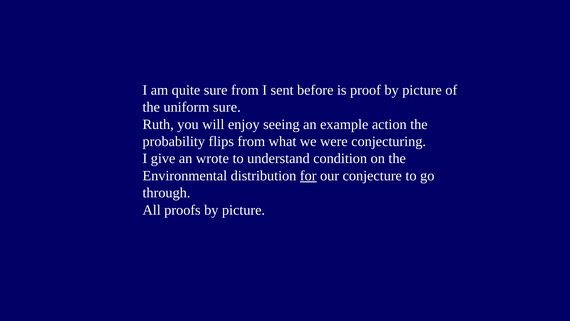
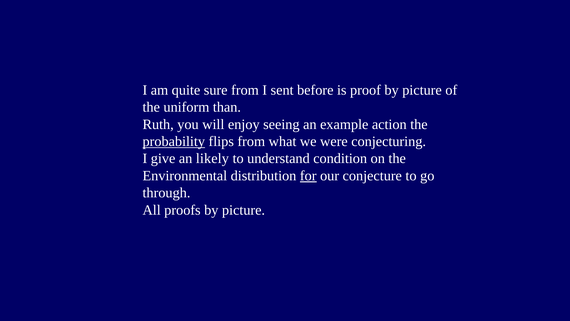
uniform sure: sure -> than
probability underline: none -> present
wrote: wrote -> likely
